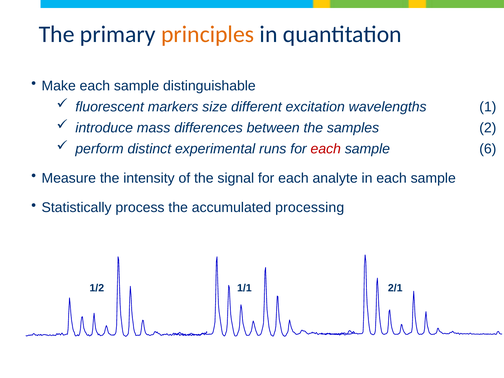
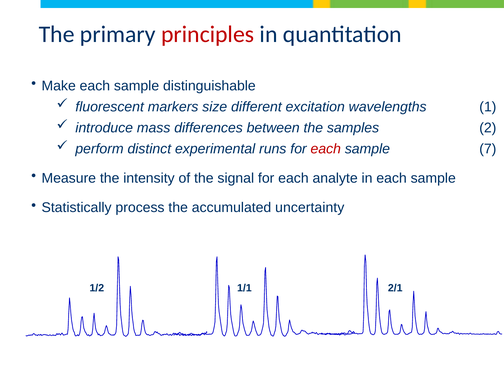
principles colour: orange -> red
6: 6 -> 7
processing: processing -> uncertainty
